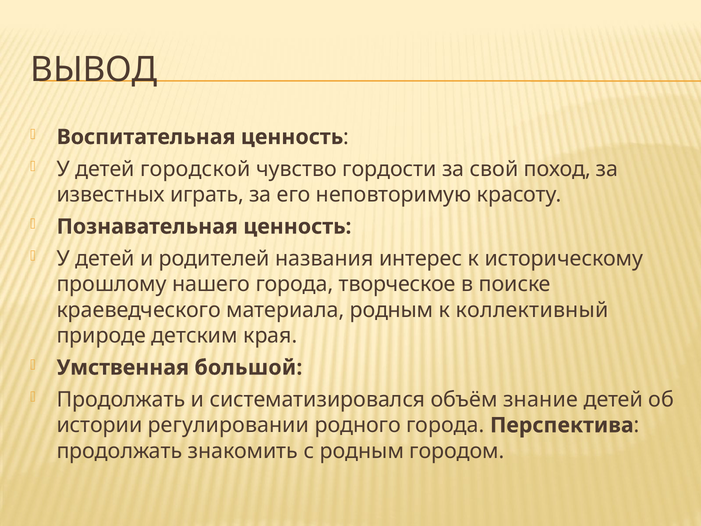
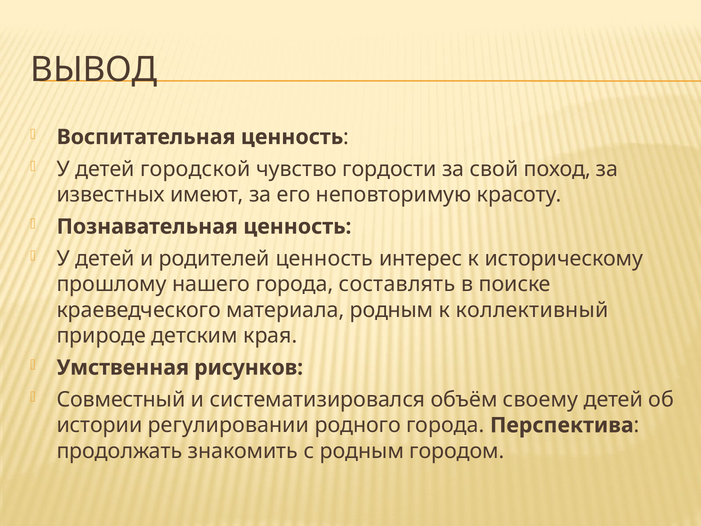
играть: играть -> имеют
родителей названия: названия -> ценность
творческое: творческое -> составлять
большой: большой -> рисунков
Продолжать at (121, 399): Продолжать -> Совместный
знание: знание -> своему
